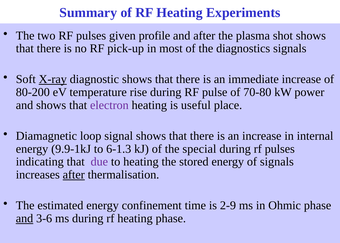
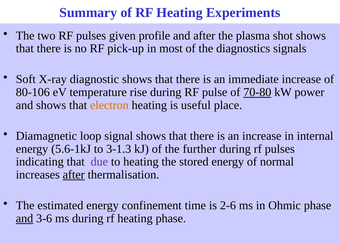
X-ray underline: present -> none
80-200: 80-200 -> 80-106
70-80 underline: none -> present
electron colour: purple -> orange
9.9-1kJ: 9.9-1kJ -> 5.6-1kJ
6-1.3: 6-1.3 -> 3-1.3
special: special -> further
of signals: signals -> normal
2-9: 2-9 -> 2-6
